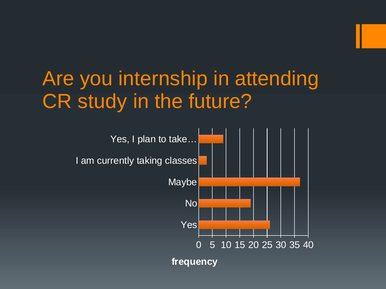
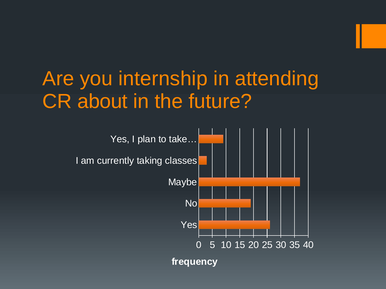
study: study -> about
